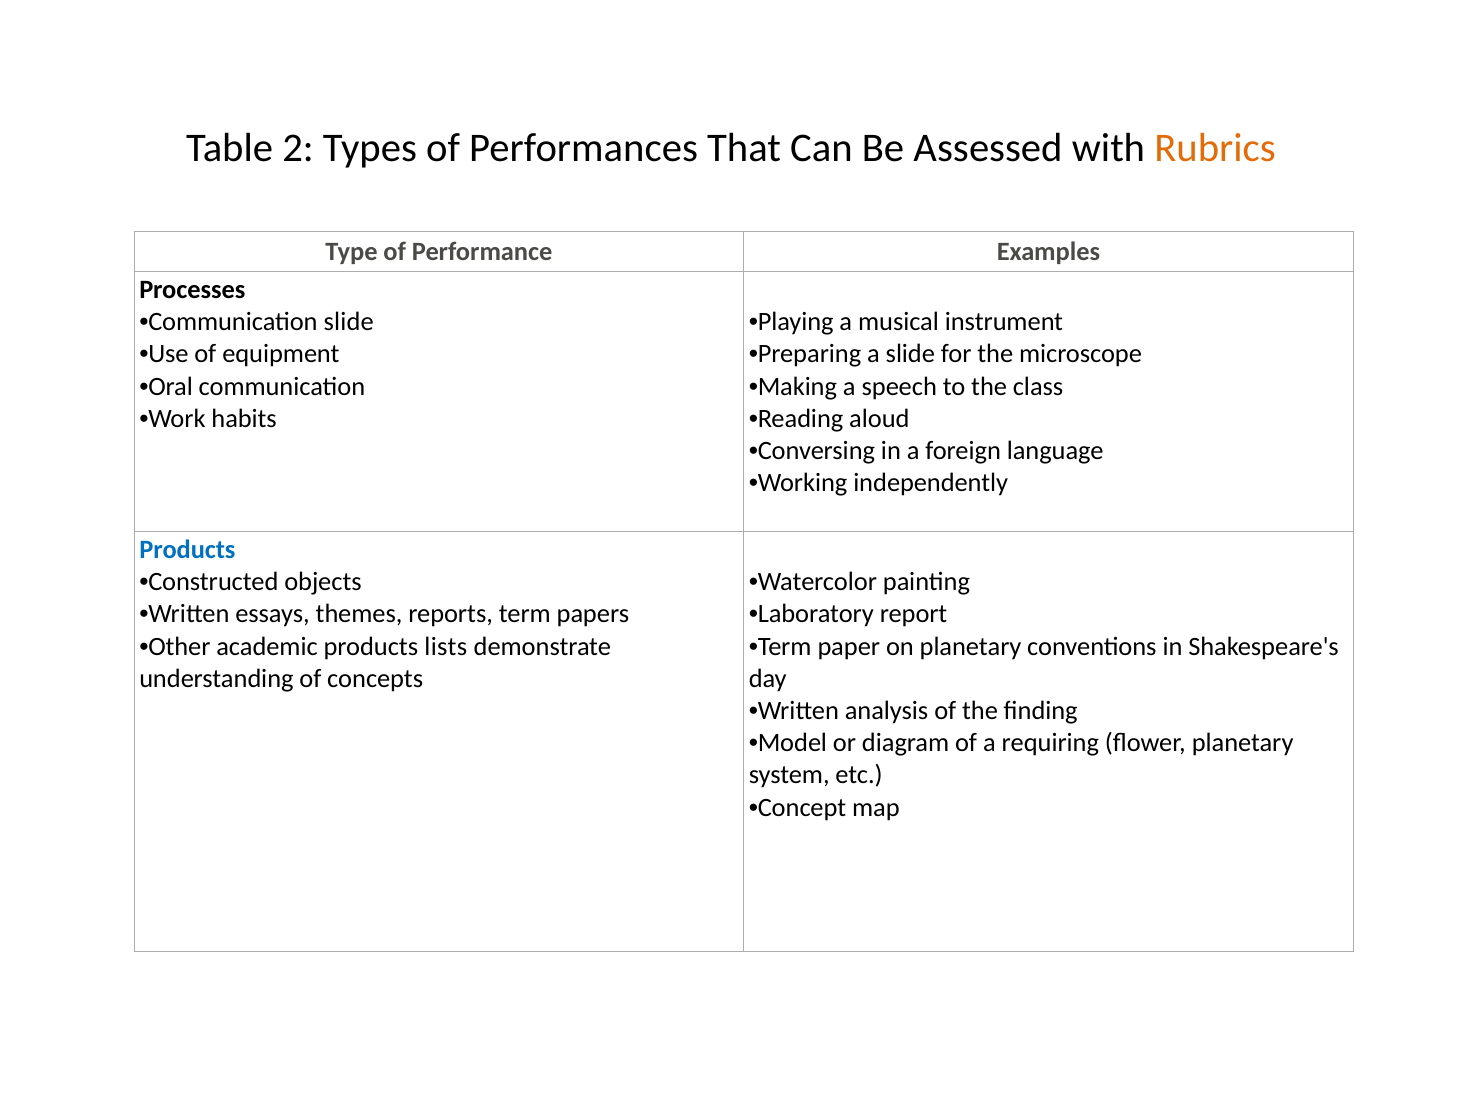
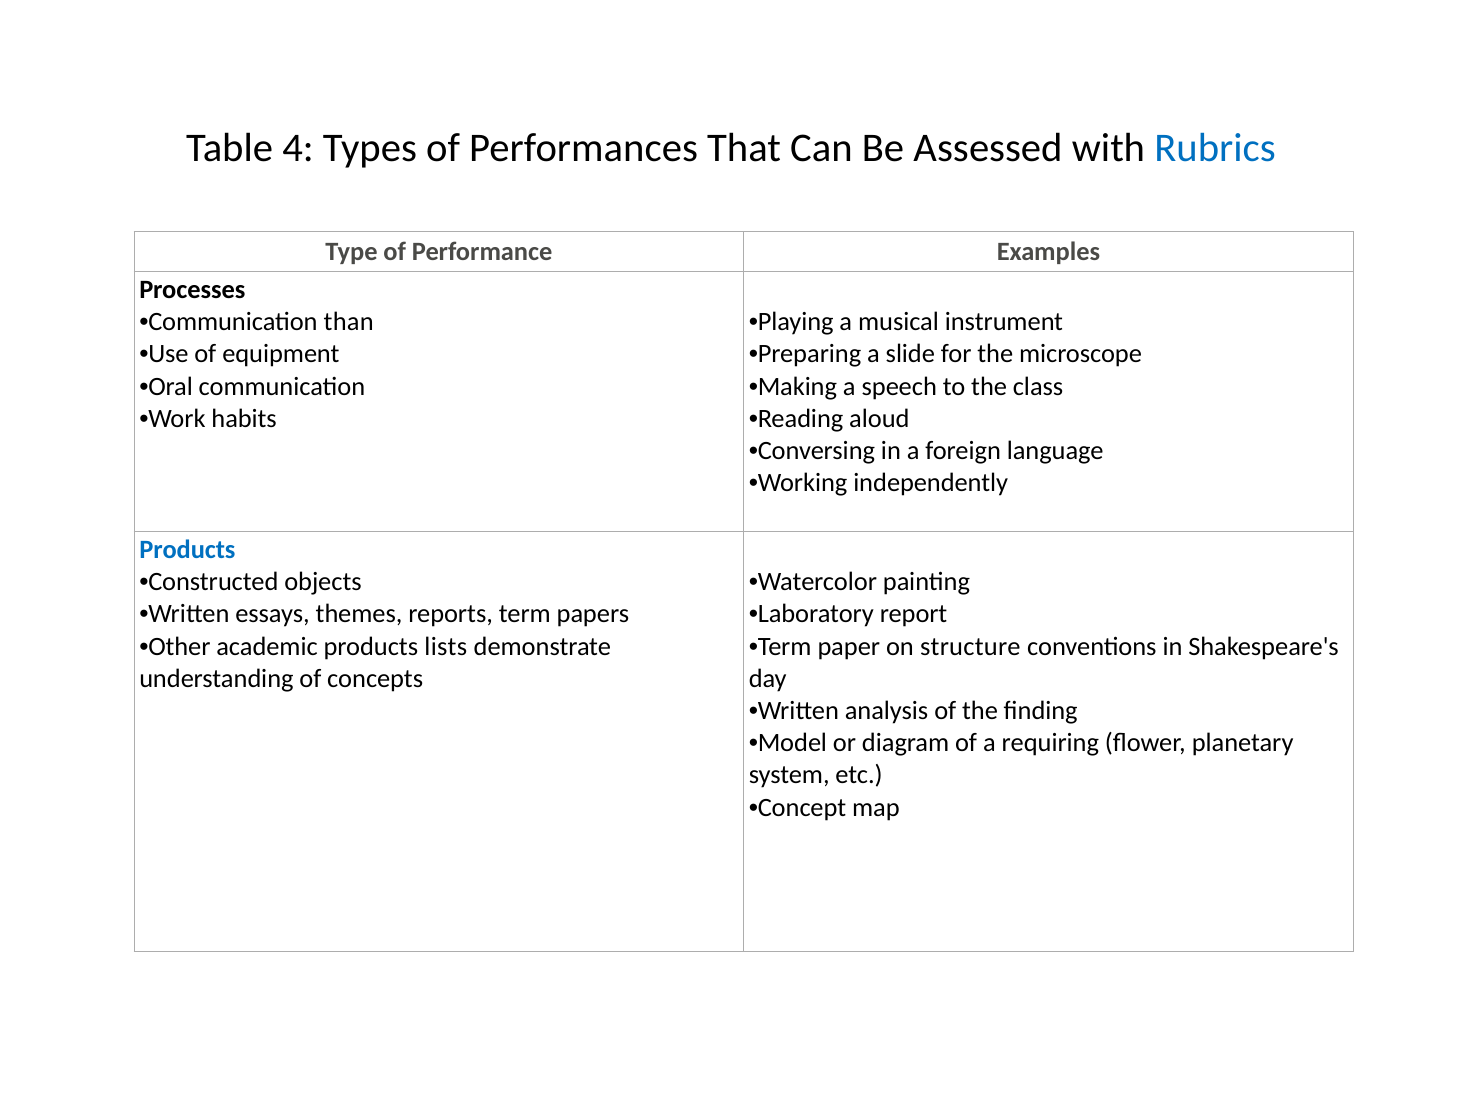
2: 2 -> 4
Rubrics colour: orange -> blue
Communication slide: slide -> than
on planetary: planetary -> structure
